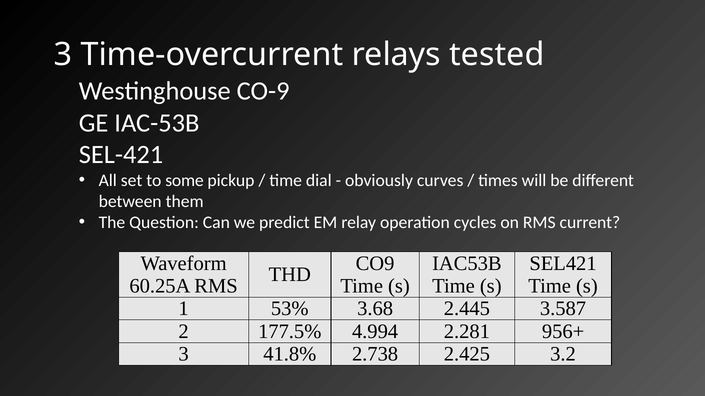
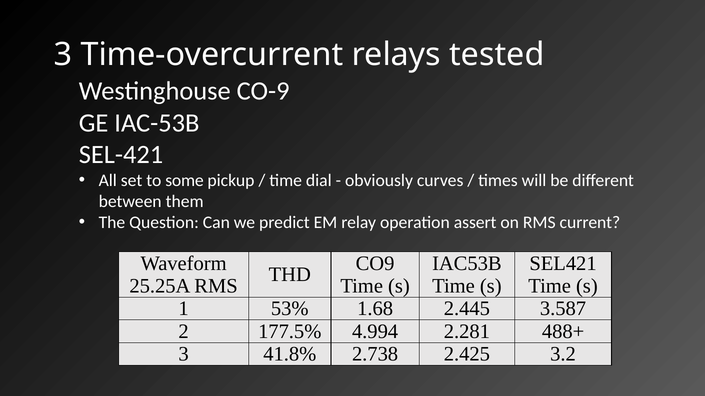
cycles: cycles -> assert
60.25A: 60.25A -> 25.25A
3.68: 3.68 -> 1.68
956+: 956+ -> 488+
